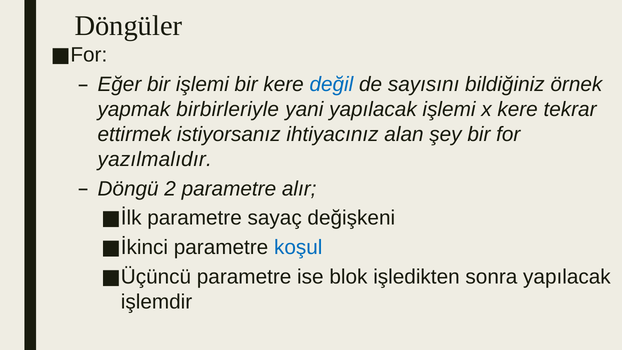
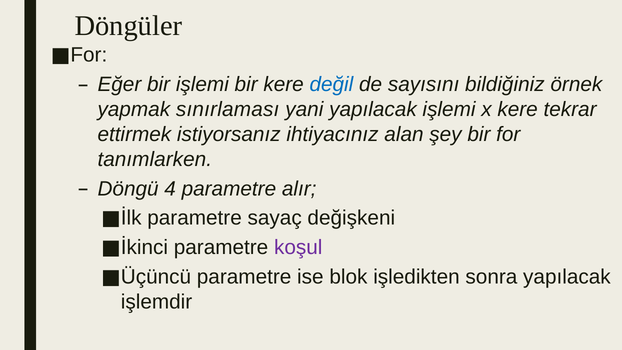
birbirleriyle: birbirleriyle -> sınırlaması
yazılmalıdır: yazılmalıdır -> tanımlarken
2: 2 -> 4
koşul colour: blue -> purple
